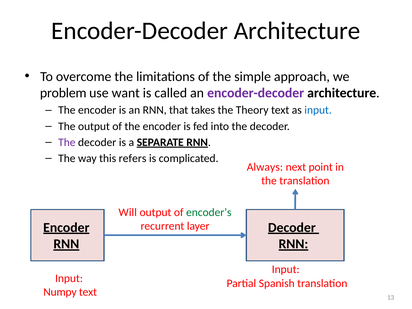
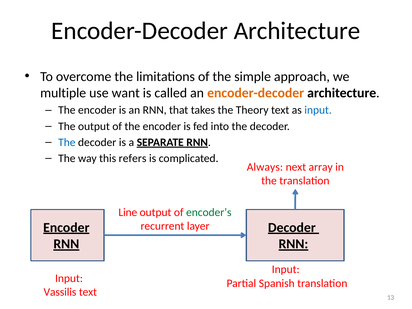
problem: problem -> multiple
encoder-decoder at (256, 93) colour: purple -> orange
The at (67, 142) colour: purple -> blue
point: point -> array
Will: Will -> Line
Numpy: Numpy -> Vassilis
